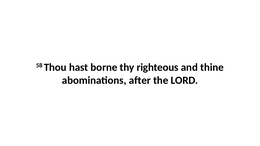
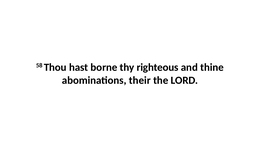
after: after -> their
